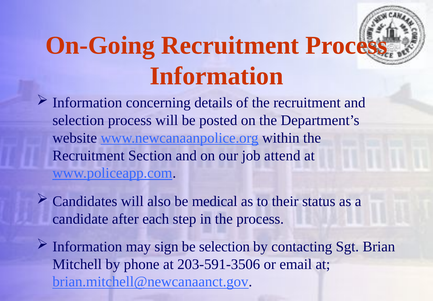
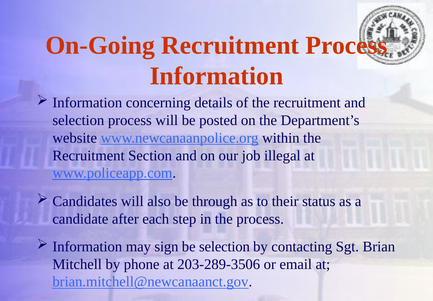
attend: attend -> illegal
medical: medical -> through
203-591-3506: 203-591-3506 -> 203-289-3506
